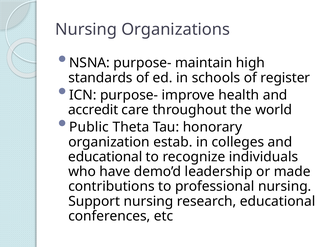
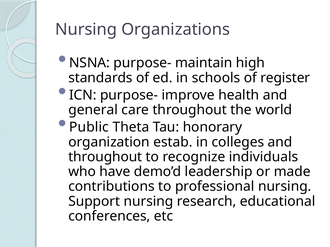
accredit: accredit -> general
educational at (105, 157): educational -> throughout
